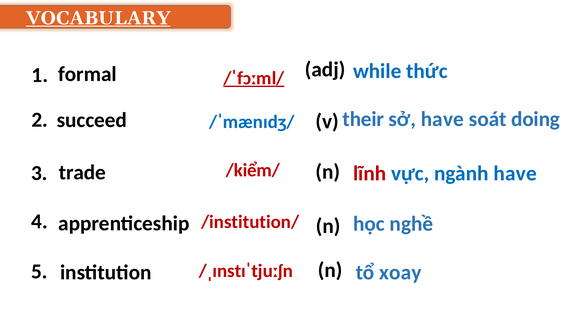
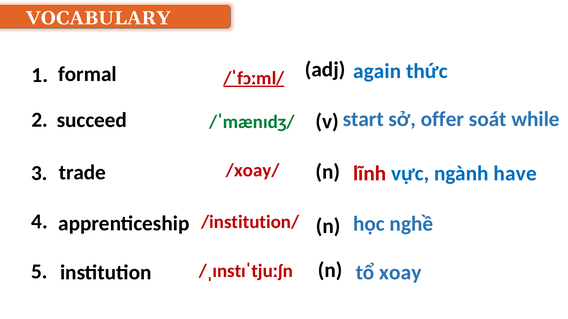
VOCABULARY underline: present -> none
while: while -> again
/ˈmænɪdʒ/ colour: blue -> green
their: their -> start
sở have: have -> offer
doing: doing -> while
/kiểm/: /kiểm/ -> /xoay/
